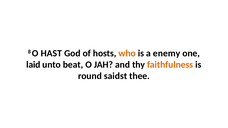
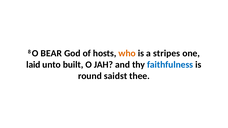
HAST: HAST -> BEAR
enemy: enemy -> stripes
beat: beat -> built
faithfulness colour: orange -> blue
